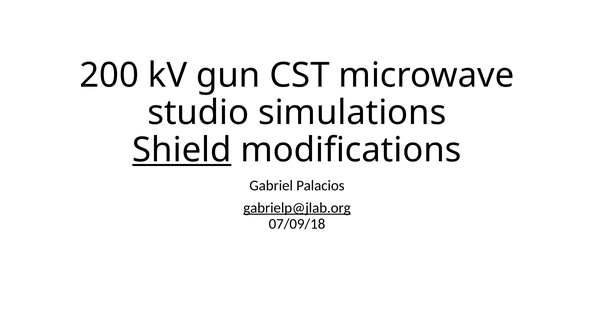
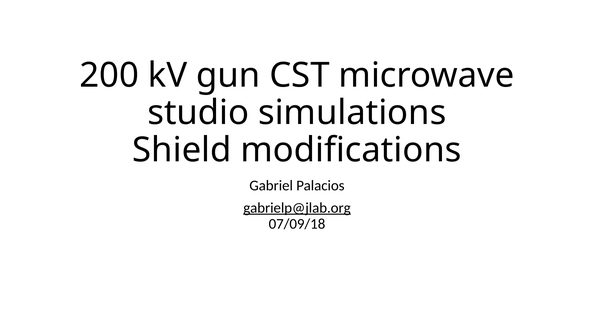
Shield underline: present -> none
